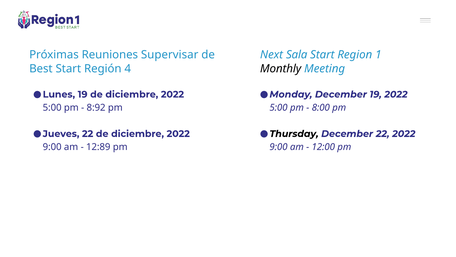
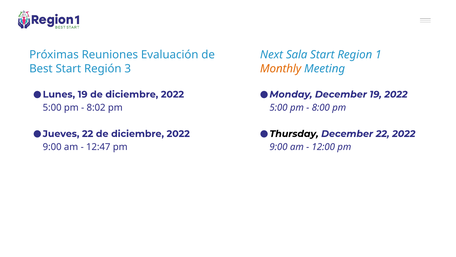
Supervisar: Supervisar -> Evaluación
4: 4 -> 3
Monthly colour: black -> orange
8:92: 8:92 -> 8:02
12:89: 12:89 -> 12:47
